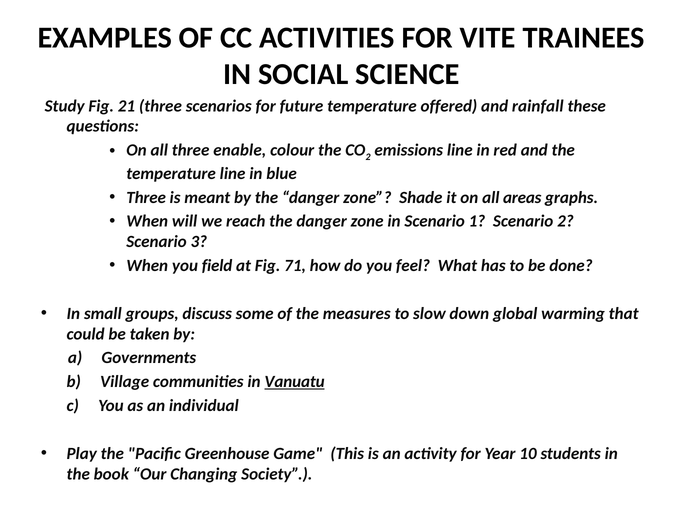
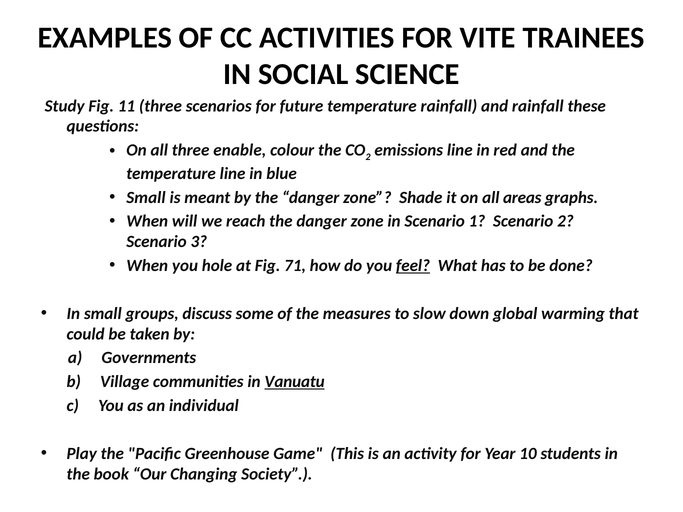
21: 21 -> 11
temperature offered: offered -> rainfall
Three at (146, 198): Three -> Small
field: field -> hole
feel underline: none -> present
